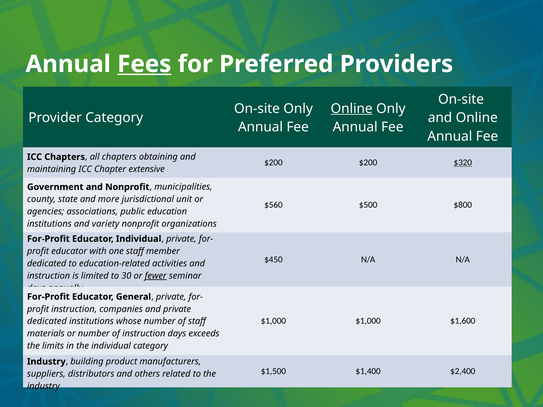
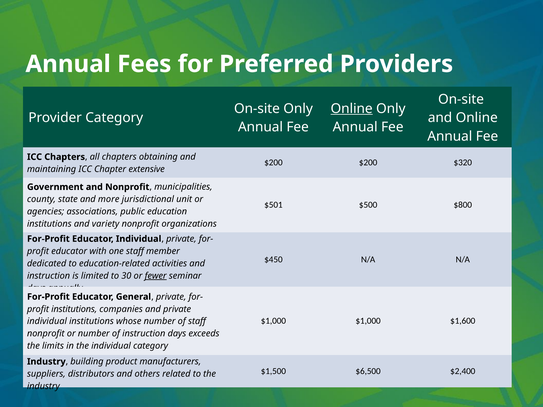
Fees underline: present -> none
$320 underline: present -> none
$560: $560 -> $501
instruction at (74, 309): instruction -> institutions
dedicated at (47, 322): dedicated -> individual
materials at (46, 334): materials -> nonprofit
$1,400: $1,400 -> $6,500
